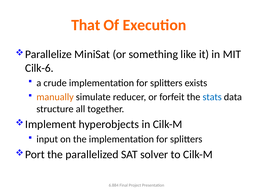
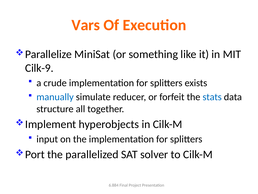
That: That -> Vars
Cilk-6: Cilk-6 -> Cilk-9
manually colour: orange -> blue
